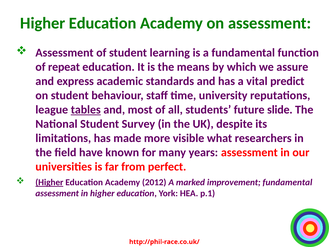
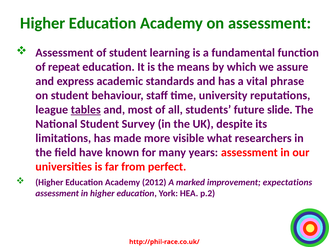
predict: predict -> phrase
Higher at (49, 182) underline: present -> none
improvement fundamental: fundamental -> expectations
p.1: p.1 -> p.2
